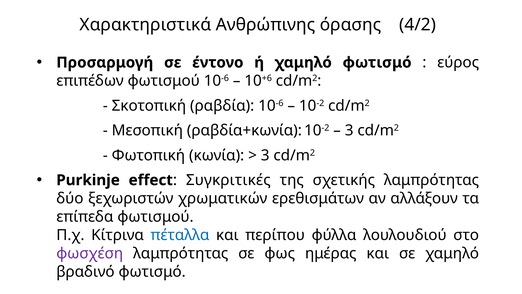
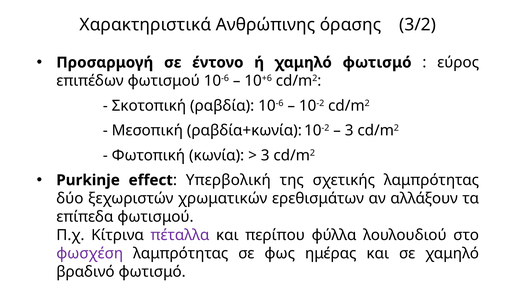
4/2: 4/2 -> 3/2
Συγκριτικές: Συγκριτικές -> Υπερβολική
πέταλλα colour: blue -> purple
